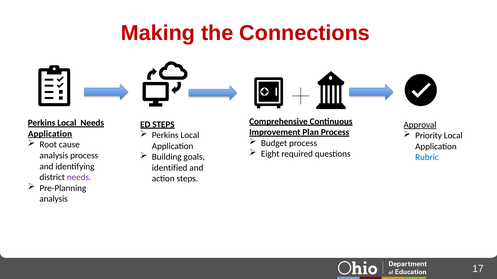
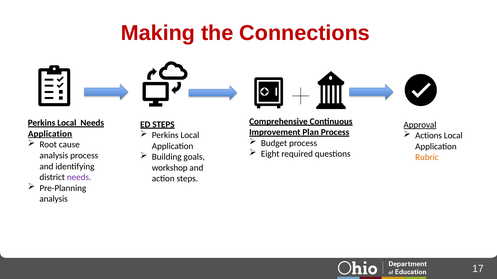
Priority: Priority -> Actions
Rubric colour: blue -> orange
identified: identified -> workshop
